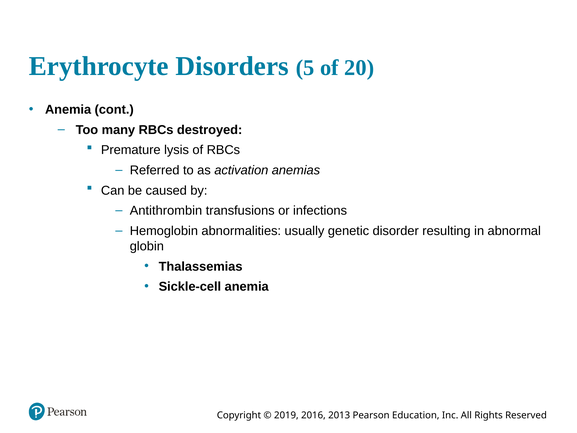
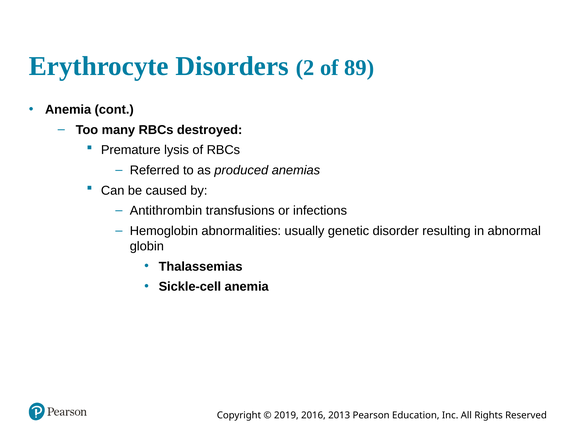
5: 5 -> 2
20: 20 -> 89
activation: activation -> produced
